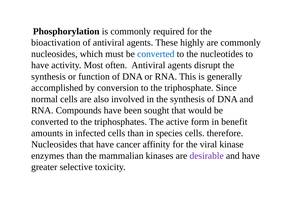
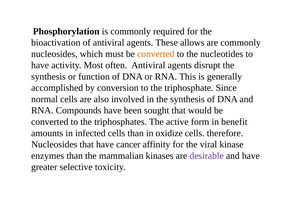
highly: highly -> allows
converted at (156, 54) colour: blue -> orange
species: species -> oxidize
